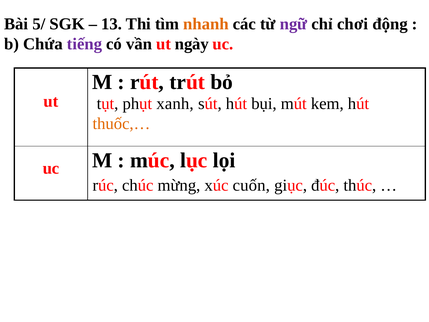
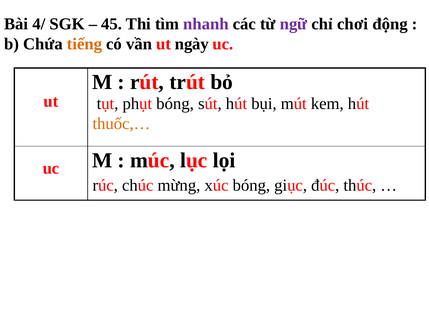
5/: 5/ -> 4/
13: 13 -> 45
nhanh colour: orange -> purple
tiếng colour: purple -> orange
phụt xanh: xanh -> bóng
xúc cuốn: cuốn -> bóng
